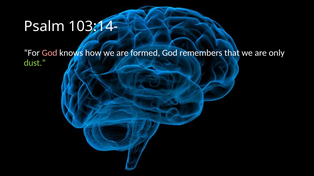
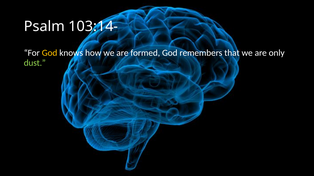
God at (50, 53) colour: pink -> yellow
